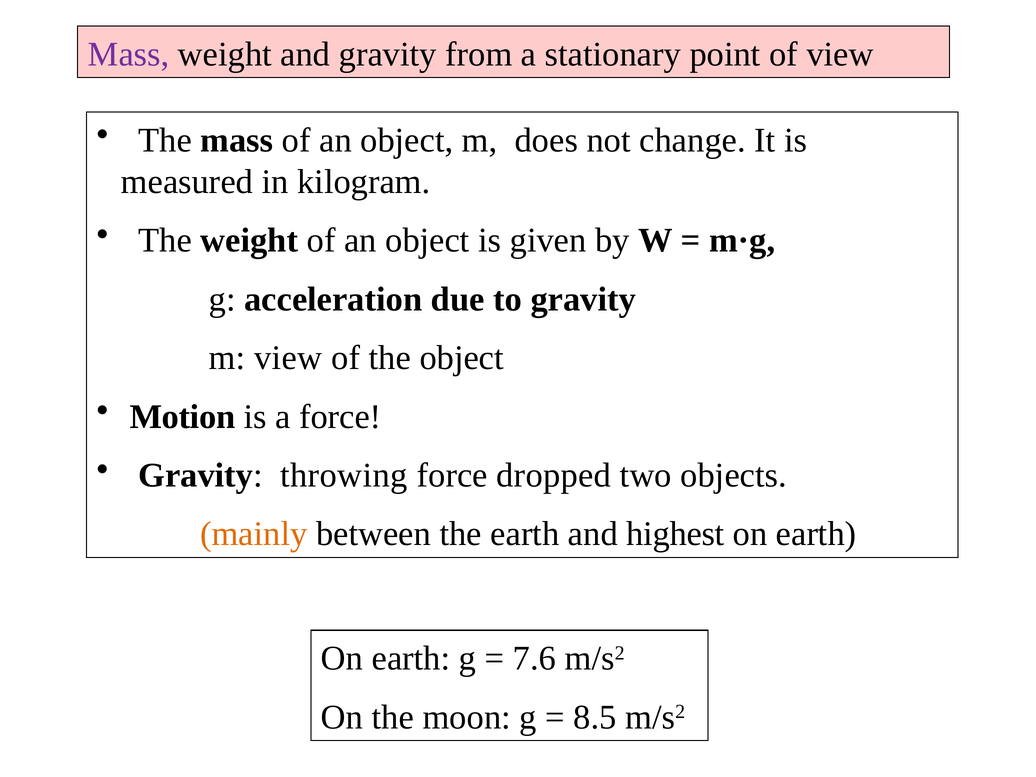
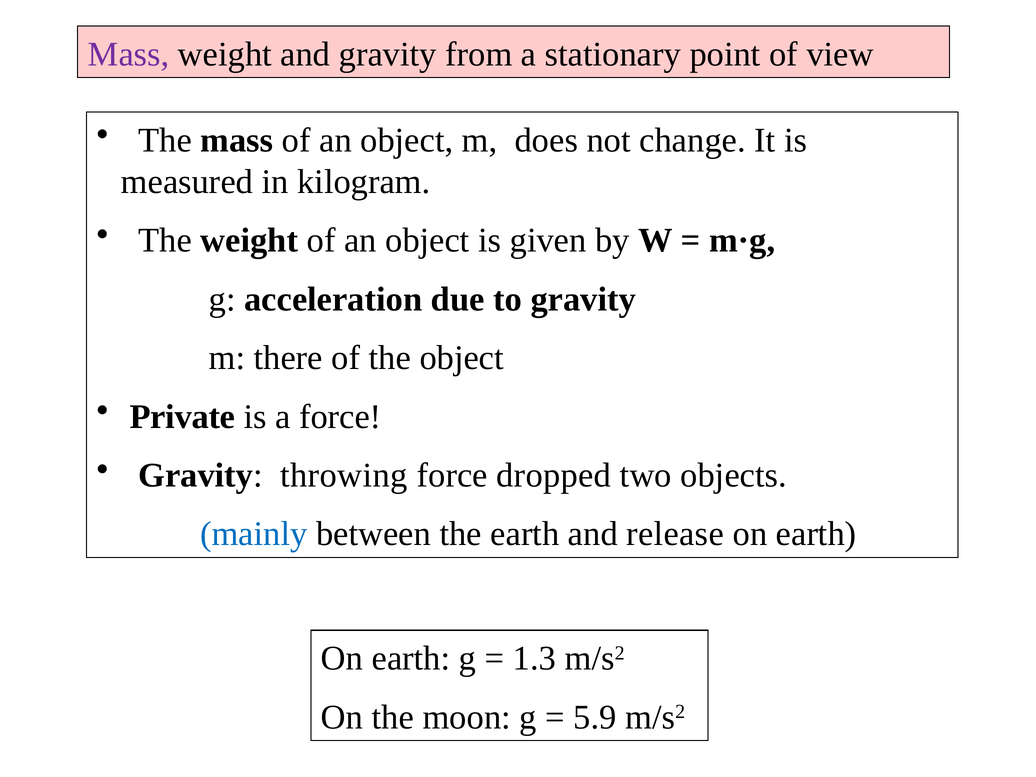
m view: view -> there
Motion: Motion -> Private
mainly colour: orange -> blue
highest: highest -> release
7.6: 7.6 -> 1.3
8.5: 8.5 -> 5.9
